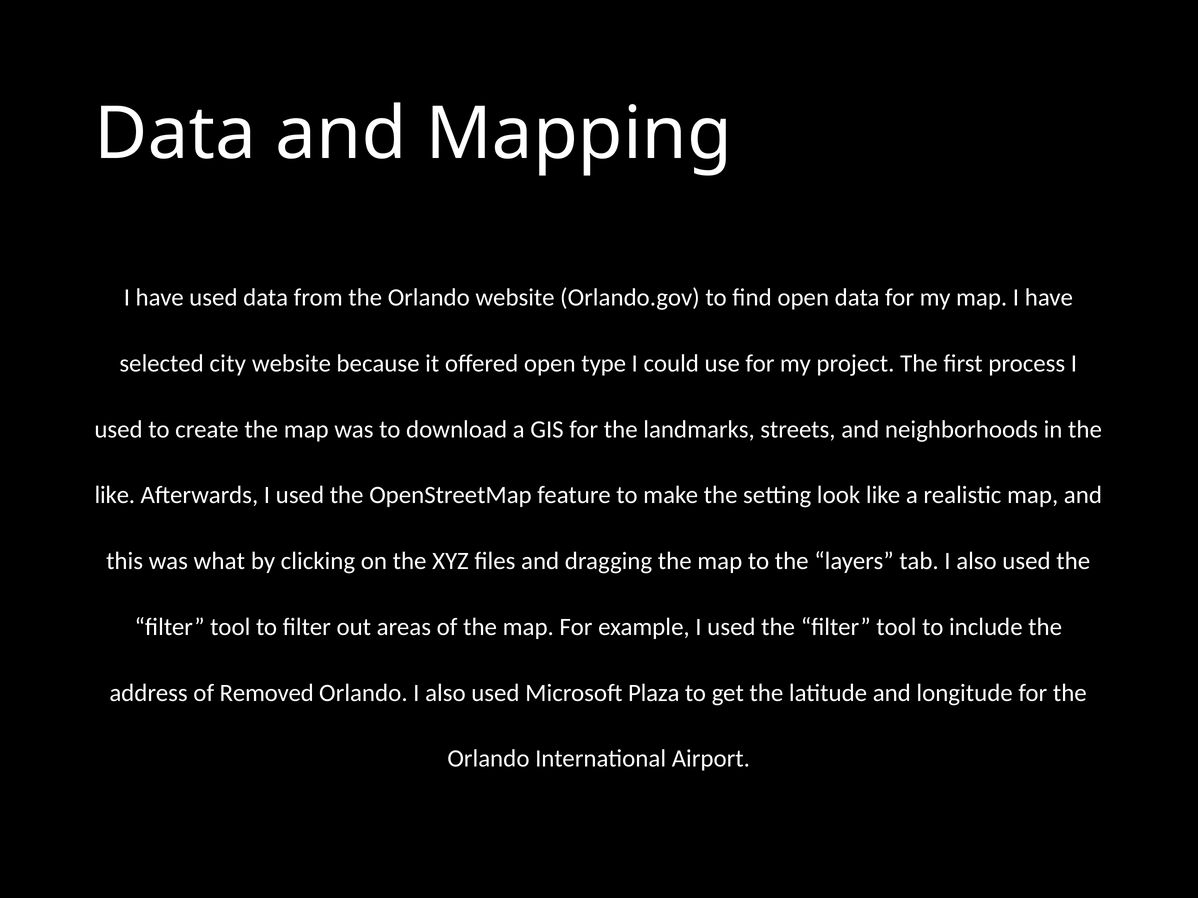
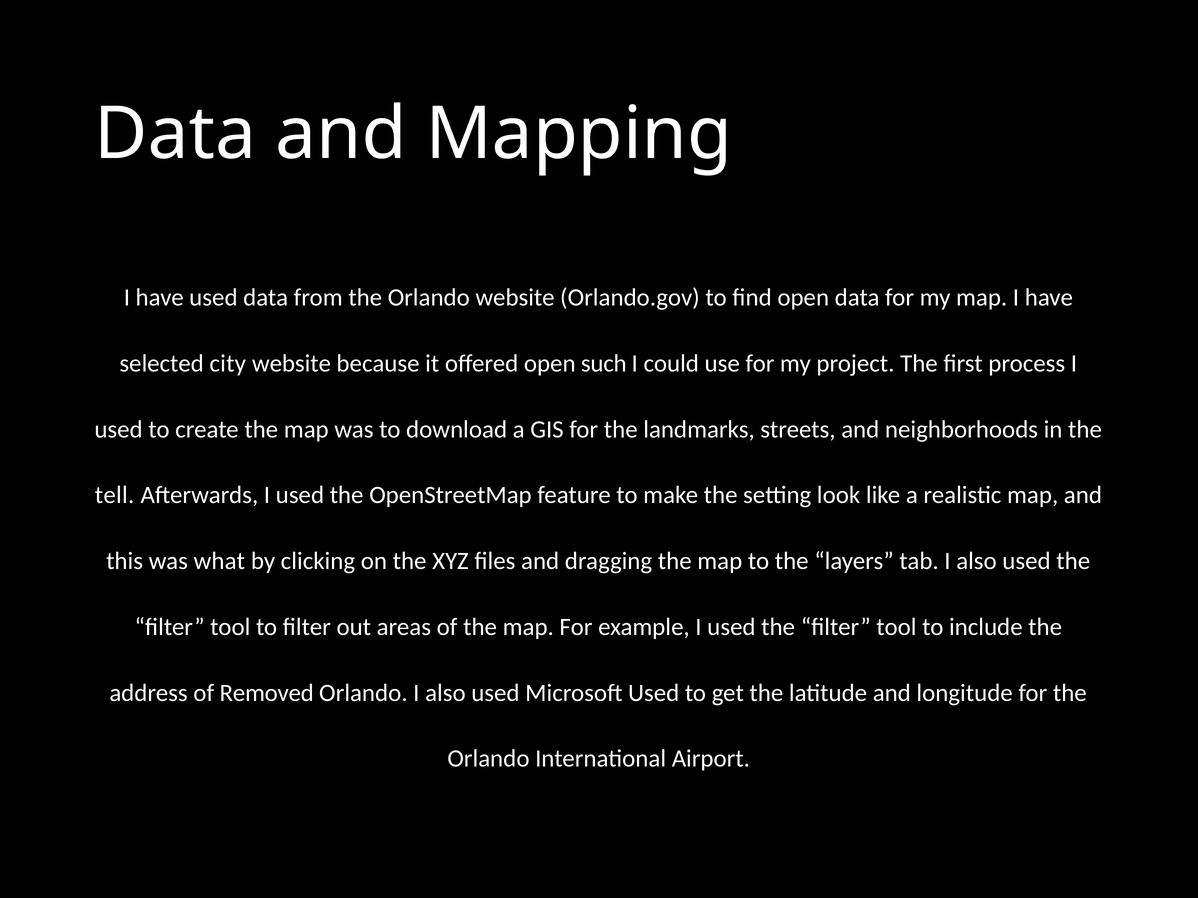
type: type -> such
like at (115, 495): like -> tell
Microsoft Plaza: Plaza -> Used
